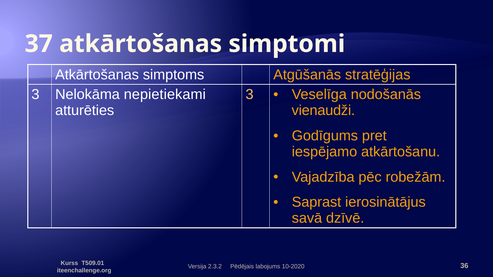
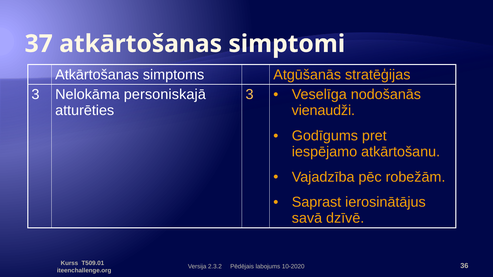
nepietiekami: nepietiekami -> personiskajā
